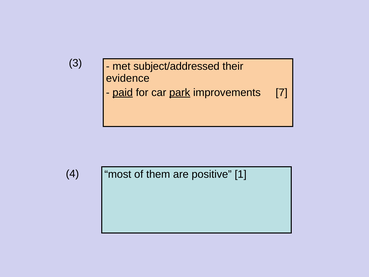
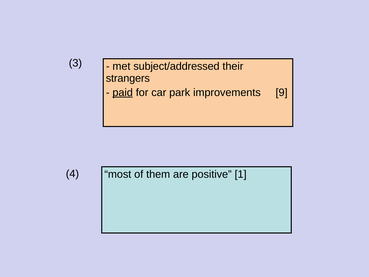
evidence: evidence -> strangers
park underline: present -> none
7: 7 -> 9
